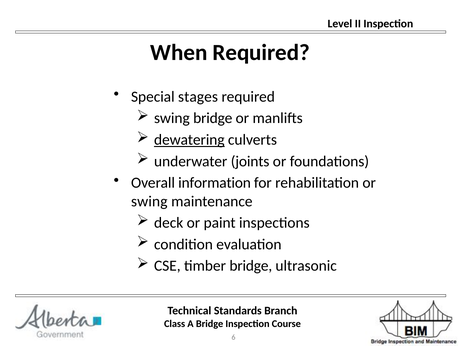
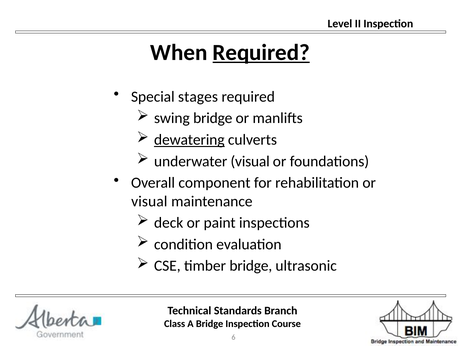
Required at (261, 52) underline: none -> present
underwater joints: joints -> visual
information: information -> component
swing at (149, 201): swing -> visual
